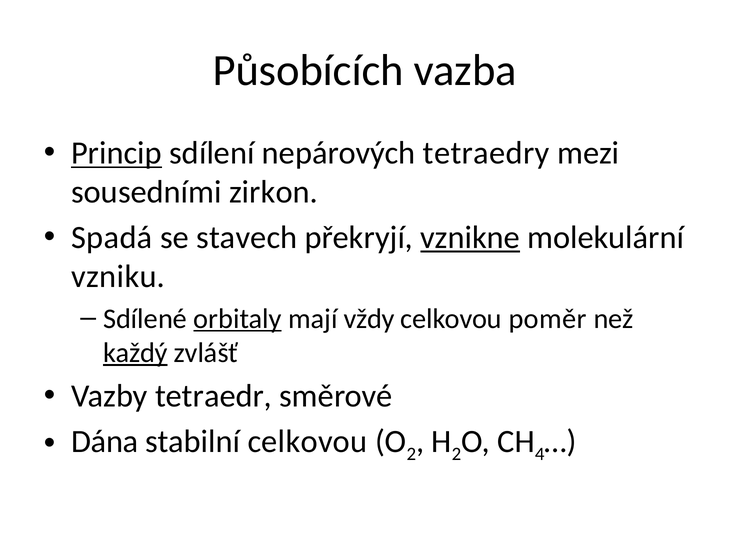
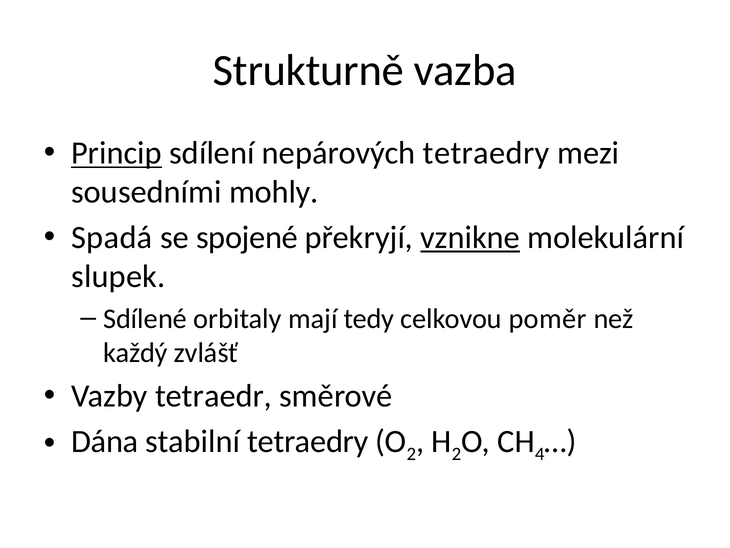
Působících: Působících -> Strukturně
zirkon: zirkon -> mohly
stavech: stavech -> spojené
vzniku: vzniku -> slupek
orbitaly underline: present -> none
vždy: vždy -> tedy
každý underline: present -> none
stabilní celkovou: celkovou -> tetraedry
